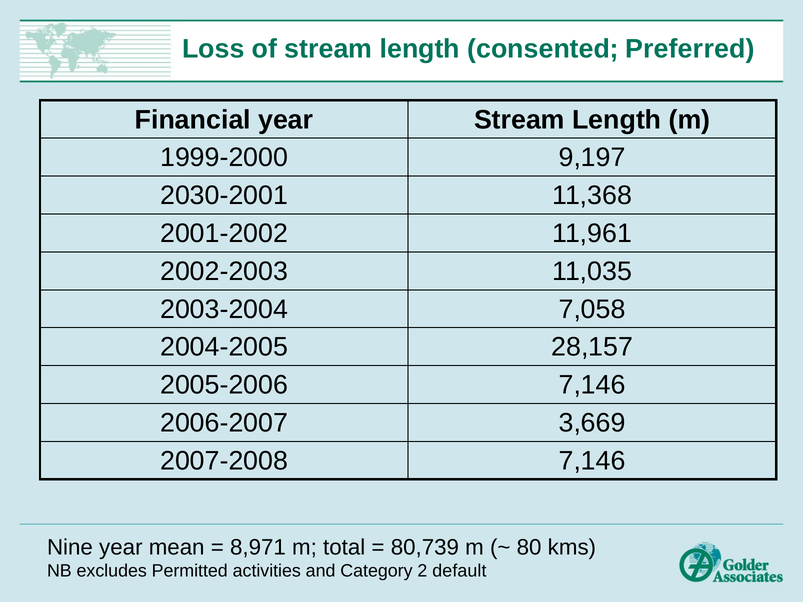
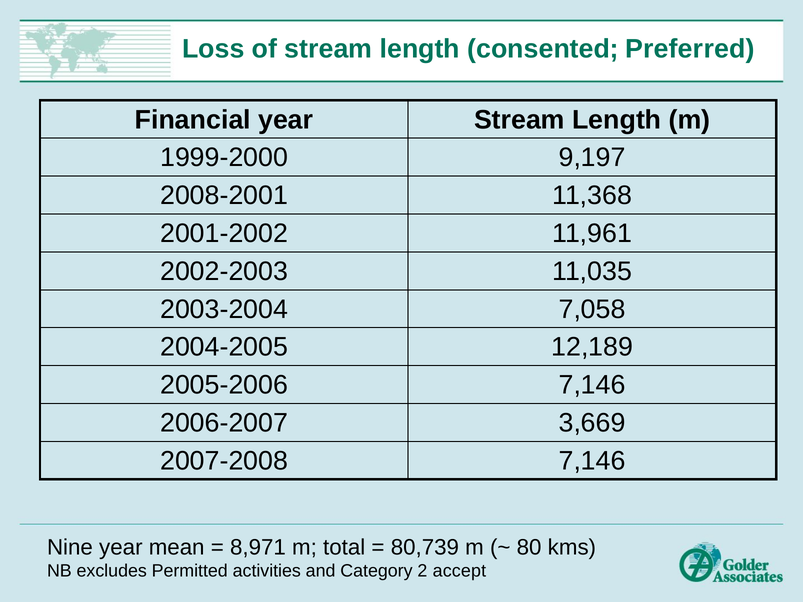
2030-2001: 2030-2001 -> 2008-2001
28,157: 28,157 -> 12,189
default: default -> accept
